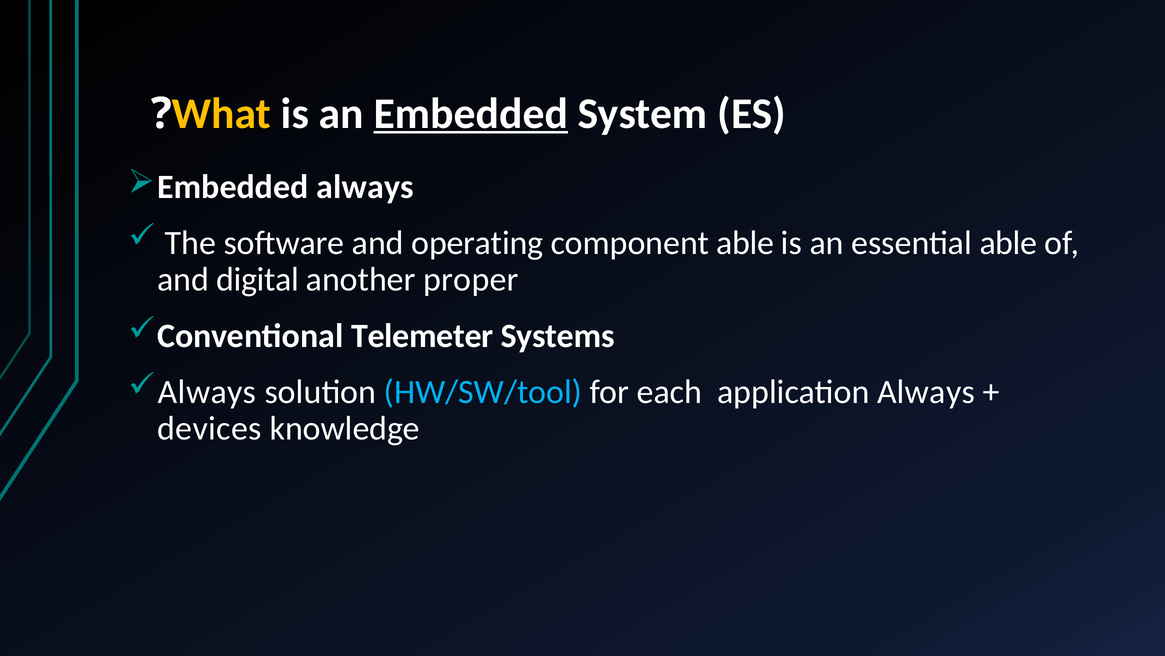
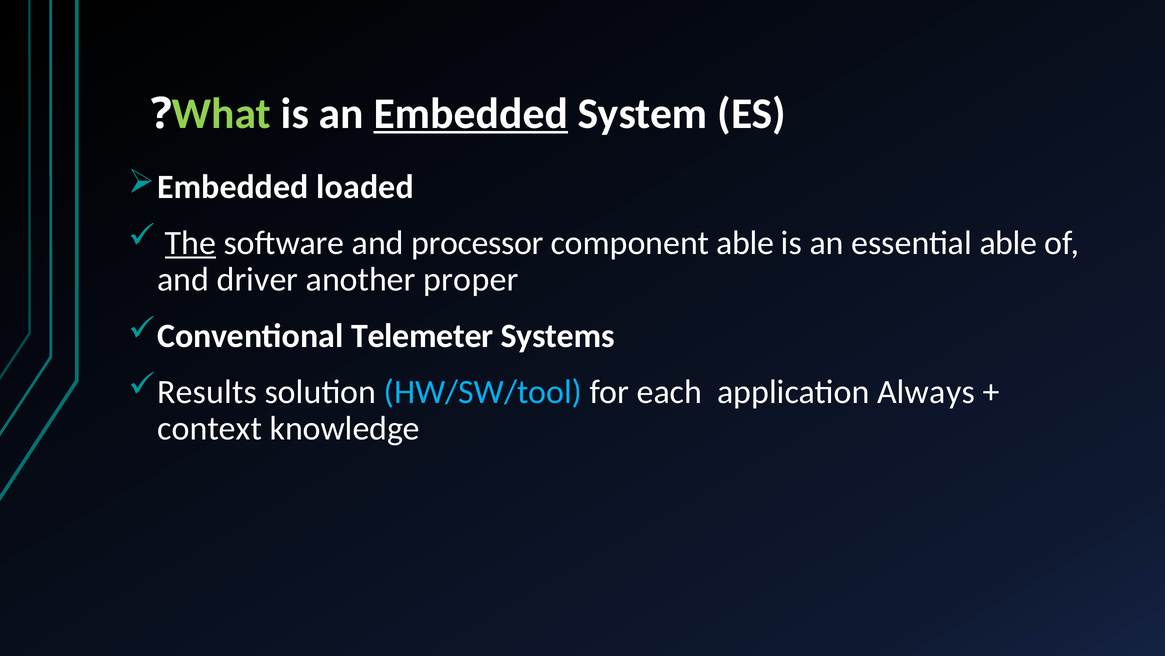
What colour: yellow -> light green
Embedded always: always -> loaded
The underline: none -> present
operating: operating -> processor
digital: digital -> driver
Always at (207, 392): Always -> Results
devices: devices -> context
